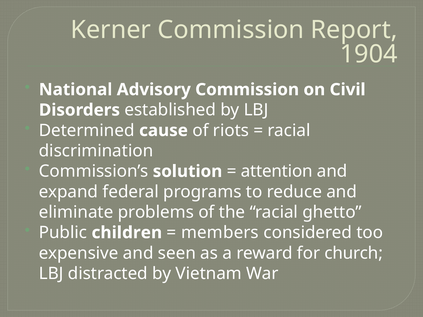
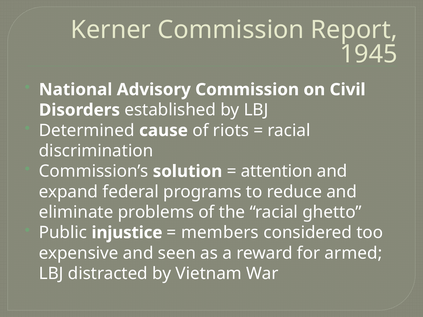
1904: 1904 -> 1945
children: children -> injustice
church: church -> armed
